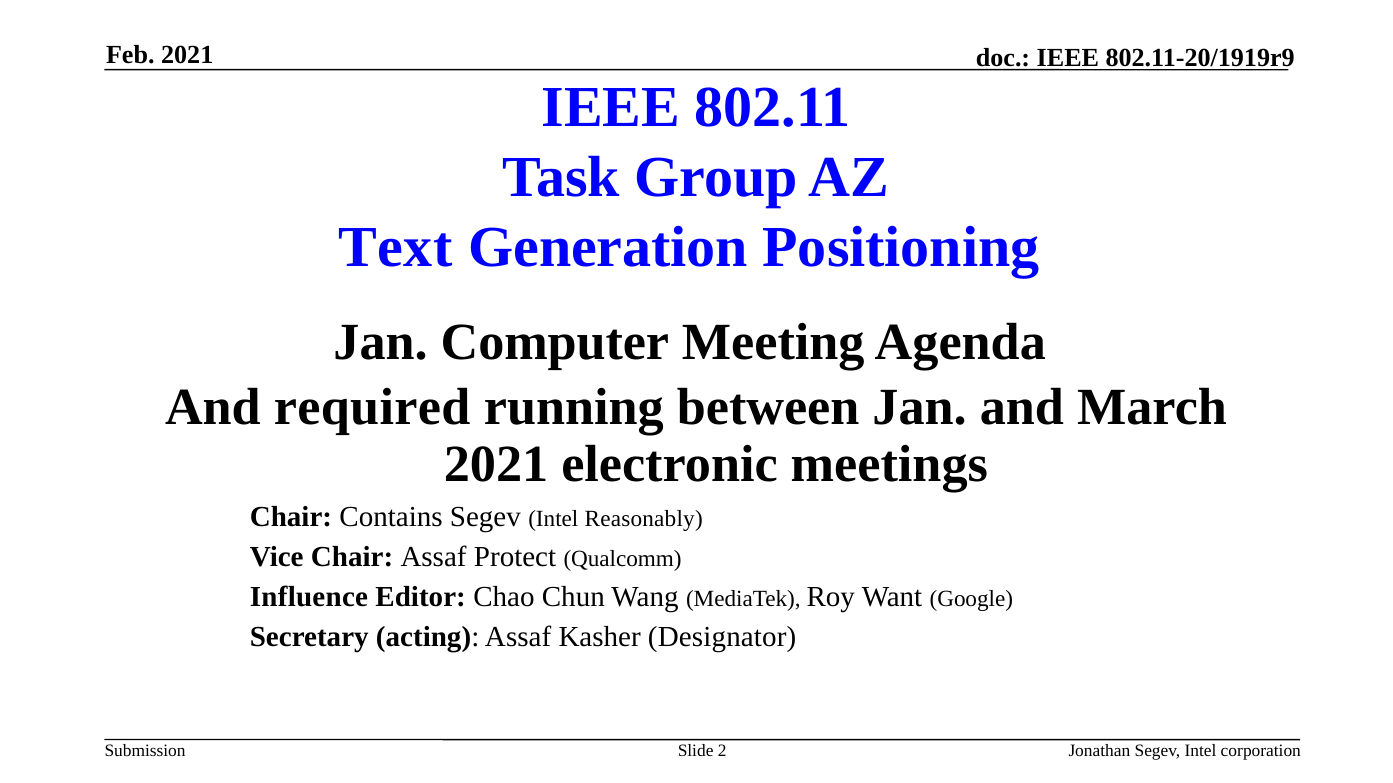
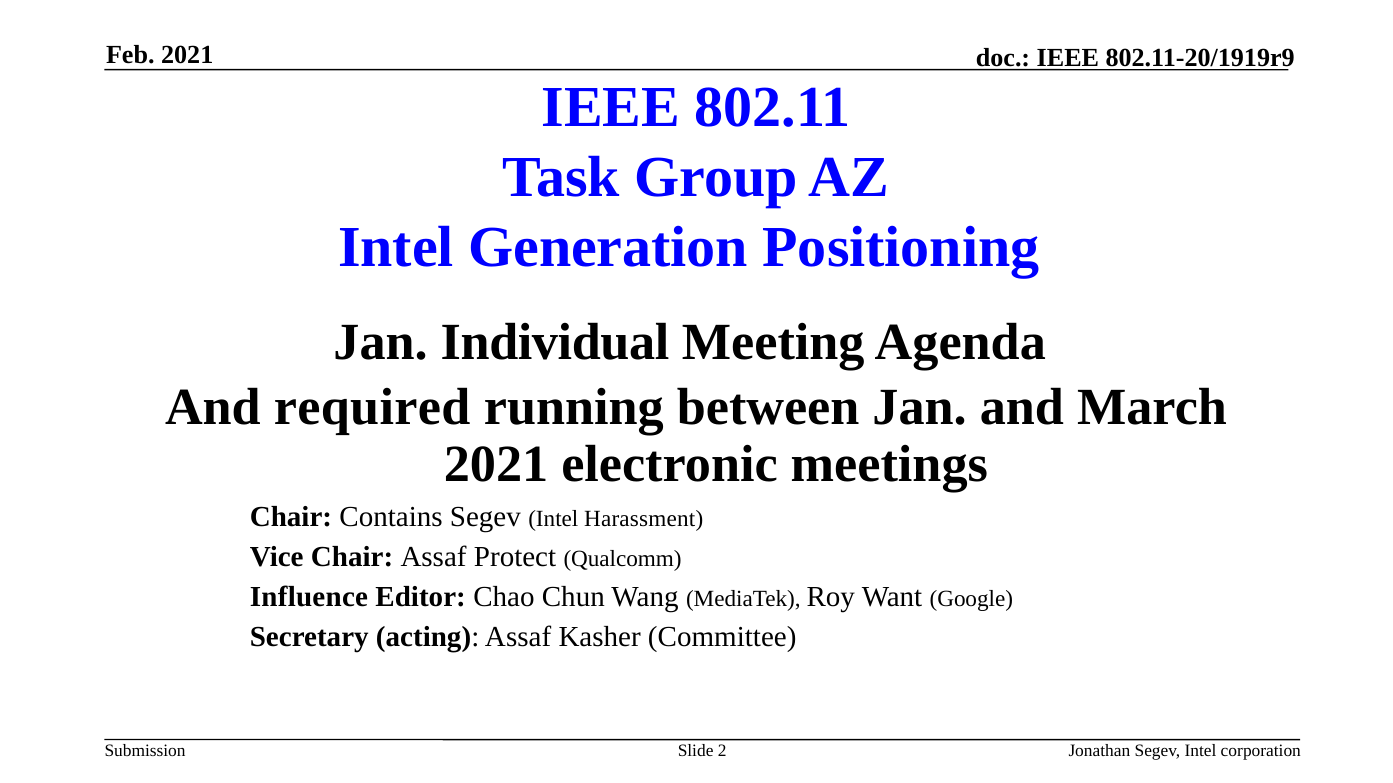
Text at (396, 247): Text -> Intel
Computer: Computer -> Individual
Reasonably: Reasonably -> Harassment
Designator: Designator -> Committee
